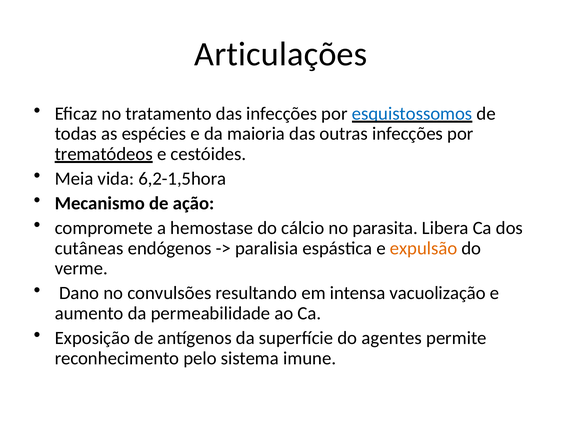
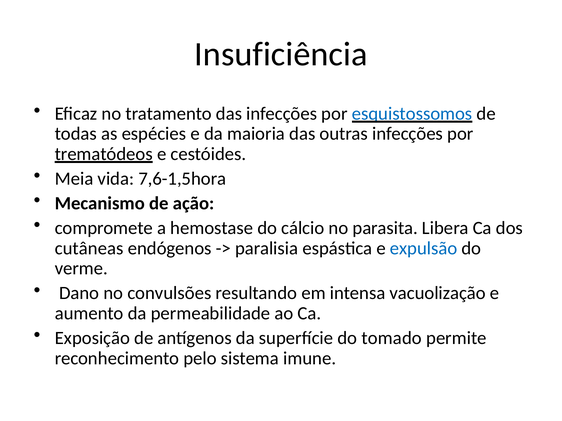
Articulações: Articulações -> Insuficiência
6,2-1,5hora: 6,2-1,5hora -> 7,6-1,5hora
expulsão colour: orange -> blue
agentes: agentes -> tomado
